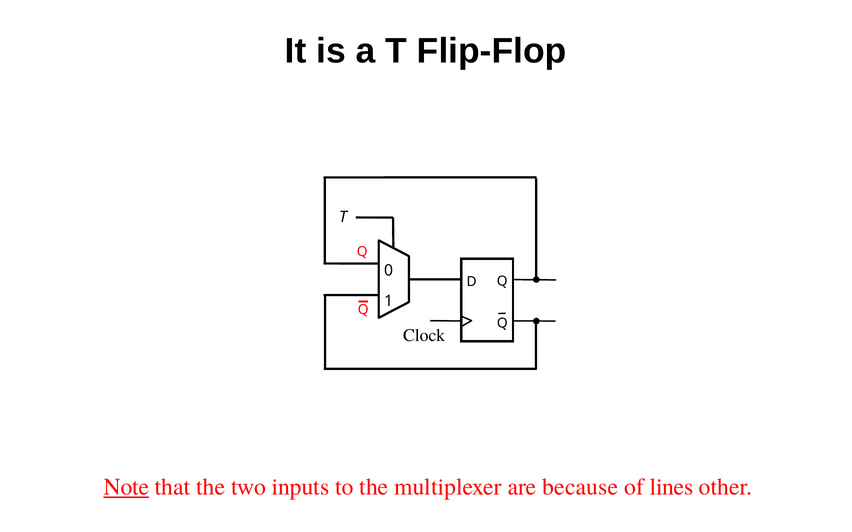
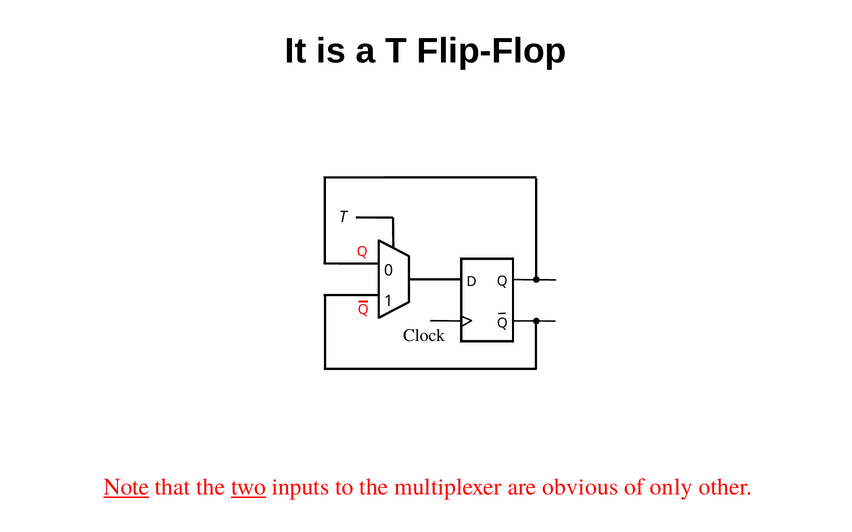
two underline: none -> present
because: because -> obvious
lines: lines -> only
